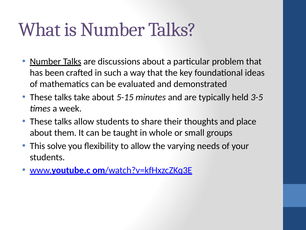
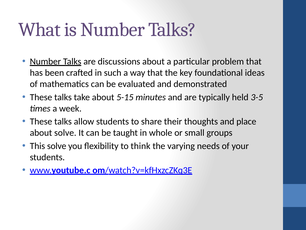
about them: them -> solve
to allow: allow -> think
